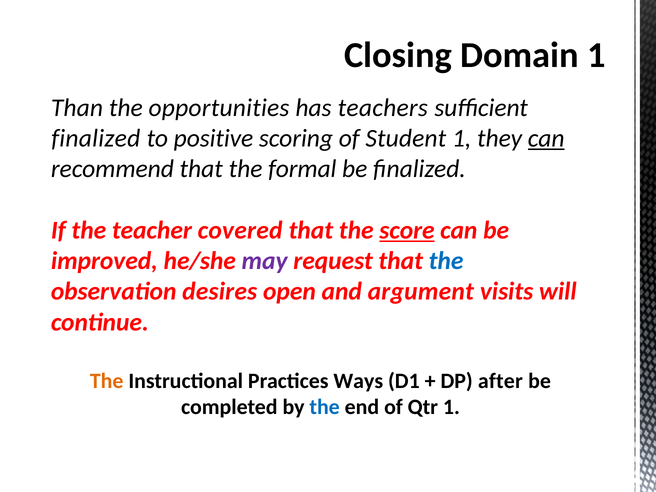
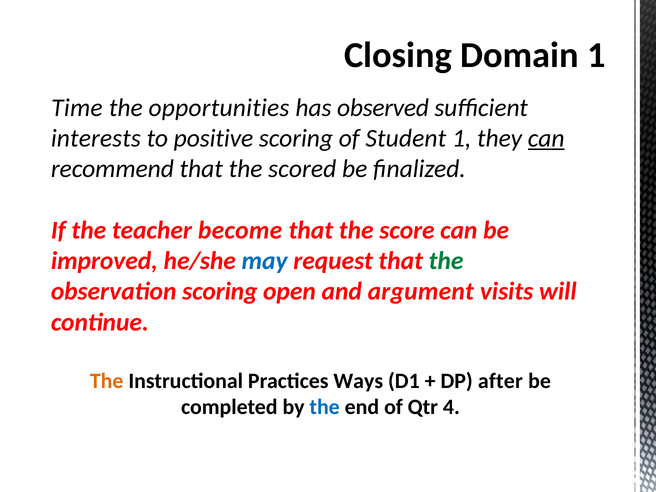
Than: Than -> Time
teachers: teachers -> observed
finalized at (96, 138): finalized -> interests
formal: formal -> scored
covered: covered -> become
score underline: present -> none
may colour: purple -> blue
the at (446, 261) colour: blue -> green
observation desires: desires -> scoring
Qtr 1: 1 -> 4
